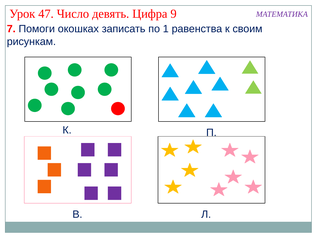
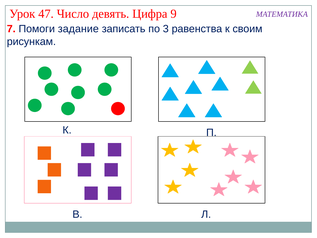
окошках: окошках -> задание
1: 1 -> 3
